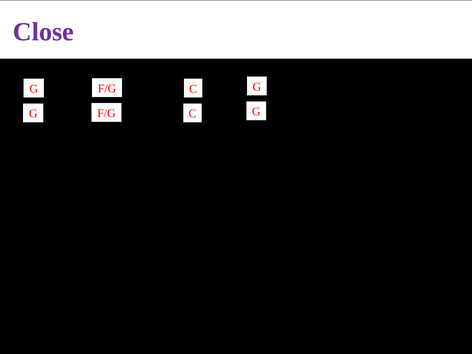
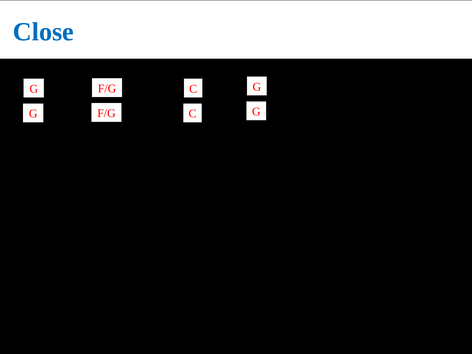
Close colour: purple -> blue
